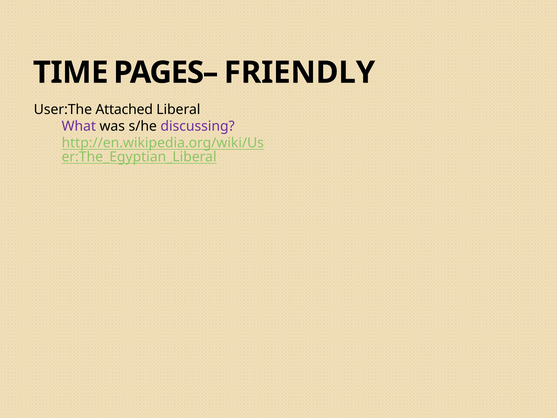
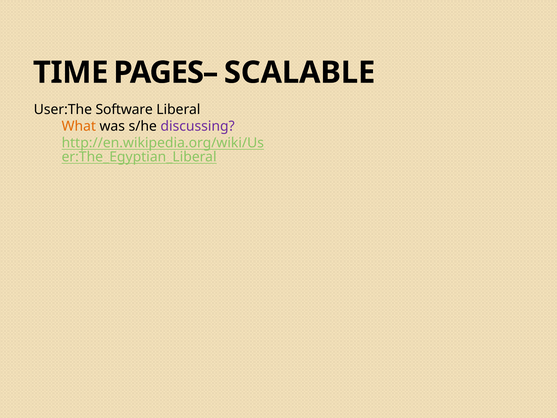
FRIENDLY: FRIENDLY -> SCALABLE
Attached: Attached -> Software
What colour: purple -> orange
